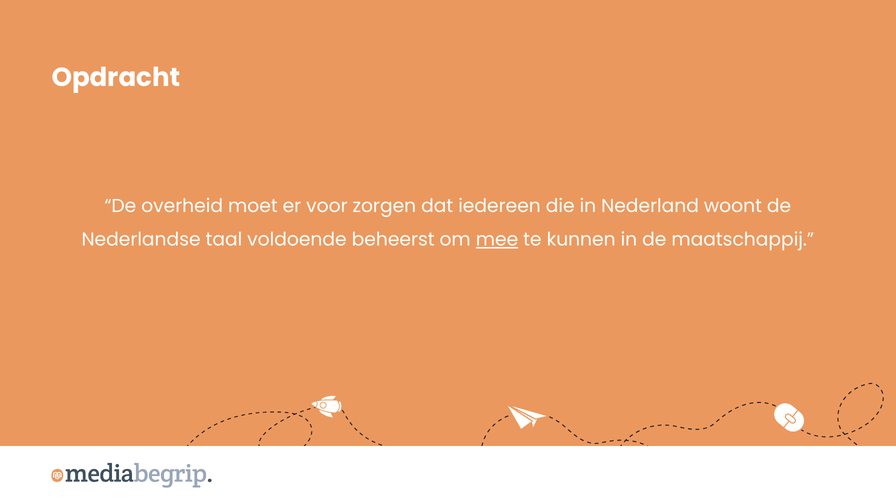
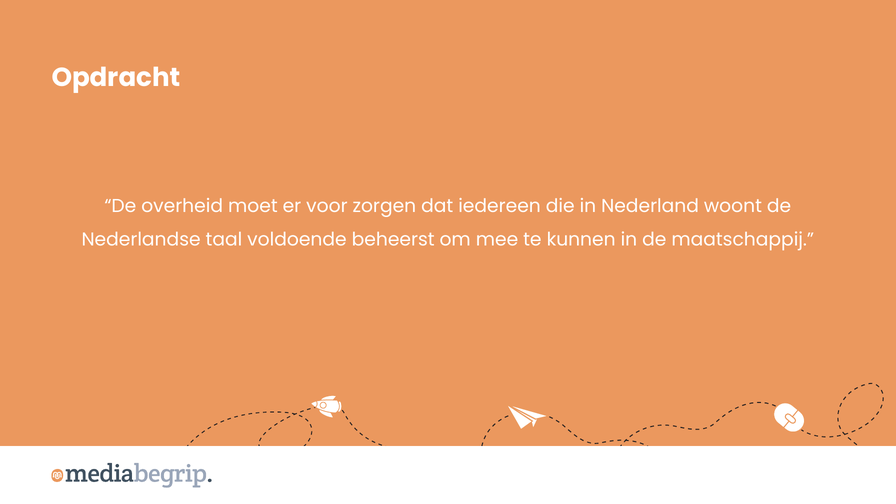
mee underline: present -> none
